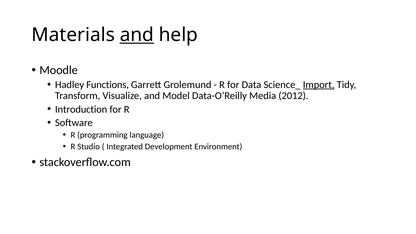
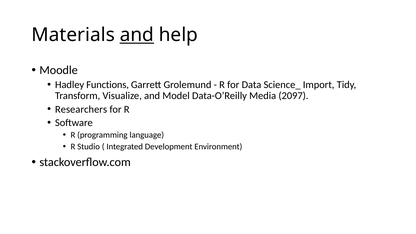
Import underline: present -> none
2012: 2012 -> 2097
Introduction: Introduction -> Researchers
